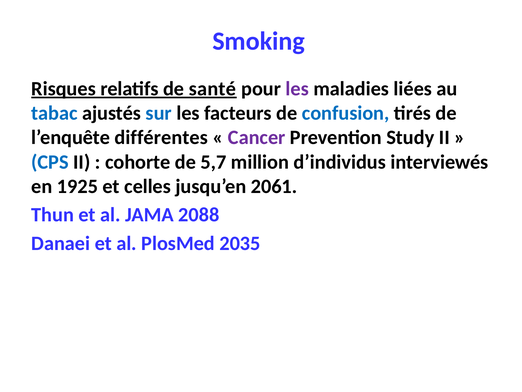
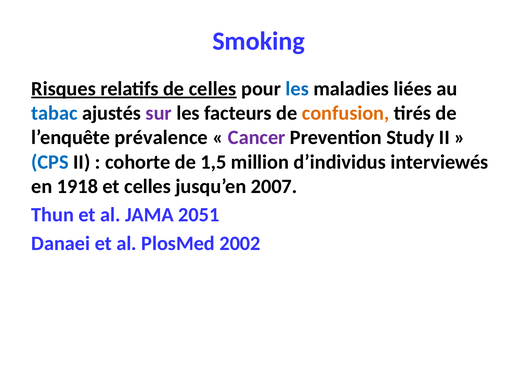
de santé: santé -> celles
les at (297, 89) colour: purple -> blue
sur colour: blue -> purple
confusion colour: blue -> orange
différentes: différentes -> prévalence
5,7: 5,7 -> 1,5
1925: 1925 -> 1918
2061: 2061 -> 2007
2088: 2088 -> 2051
2035: 2035 -> 2002
